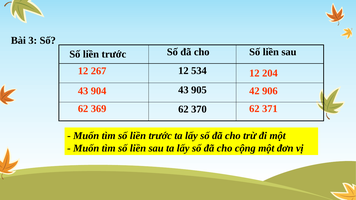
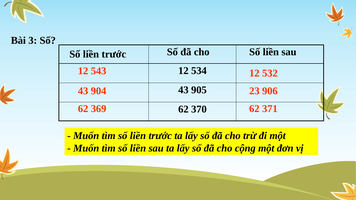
267: 267 -> 543
204: 204 -> 532
42: 42 -> 23
